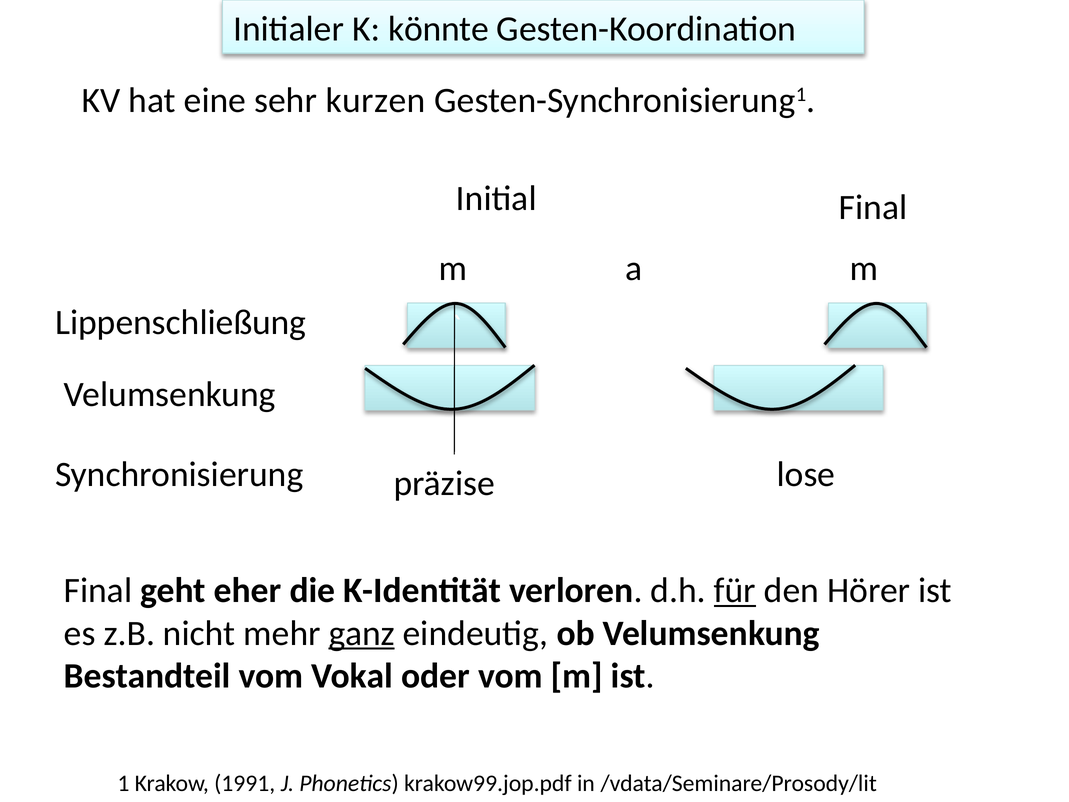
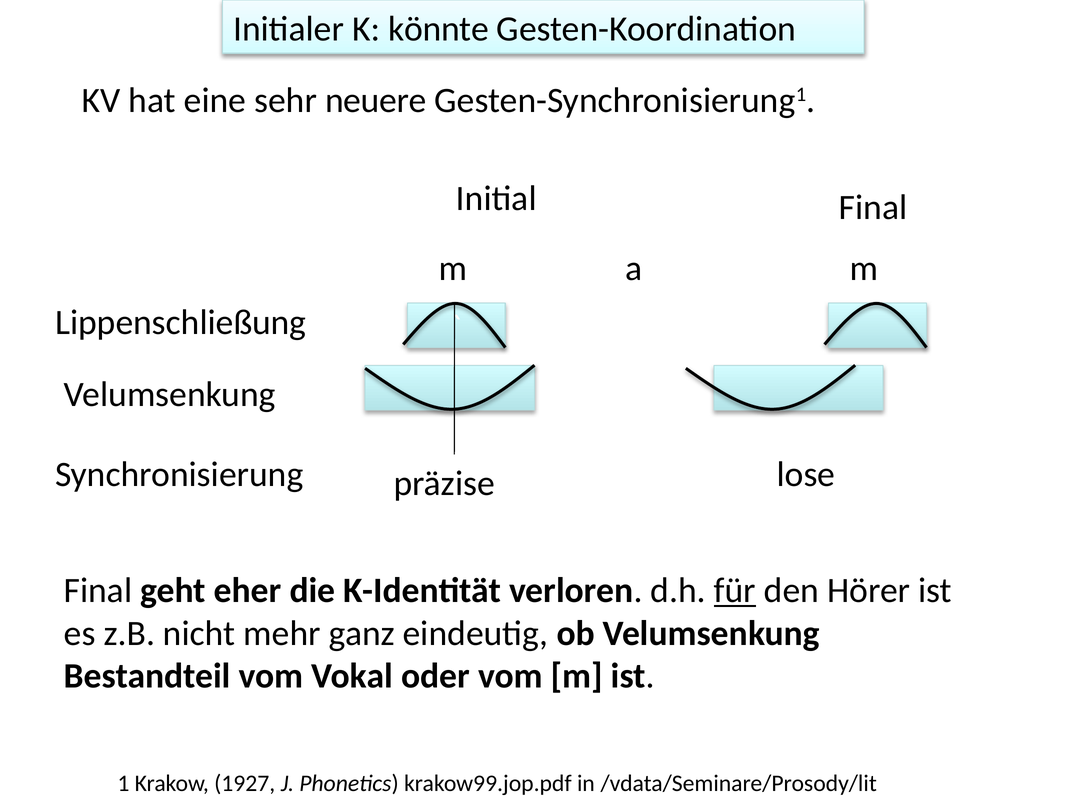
kurzen: kurzen -> neuere
ganz underline: present -> none
1991: 1991 -> 1927
